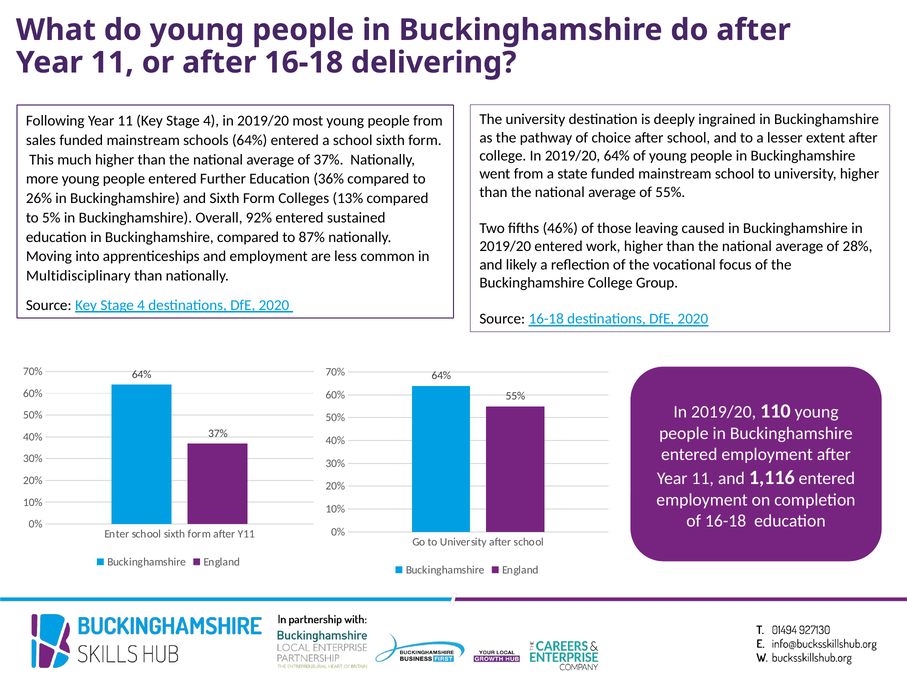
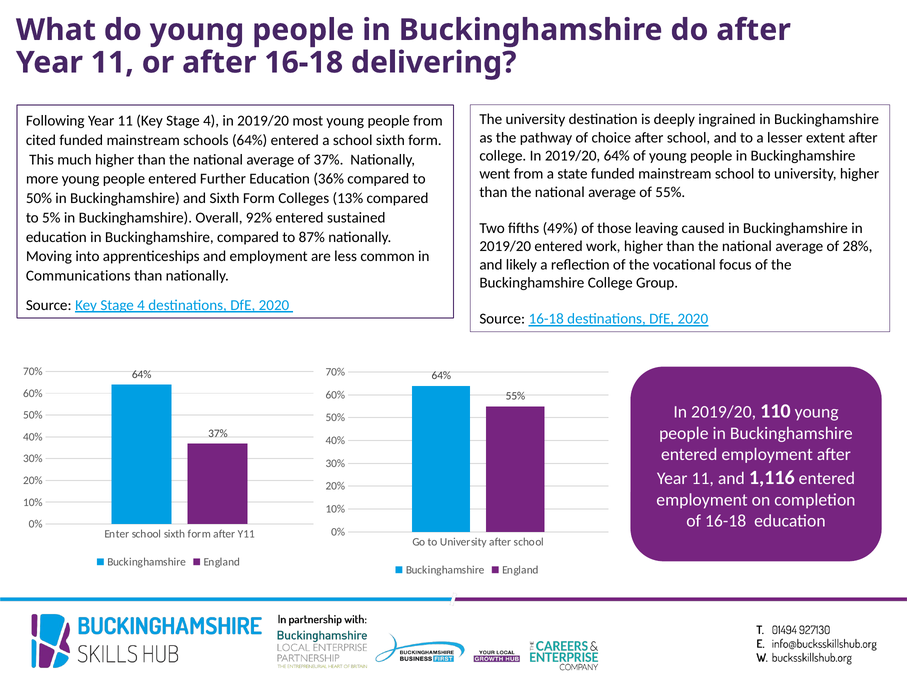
sales: sales -> cited
26% at (39, 198): 26% -> 50%
46%: 46% -> 49%
Multidisciplinary: Multidisciplinary -> Communications
